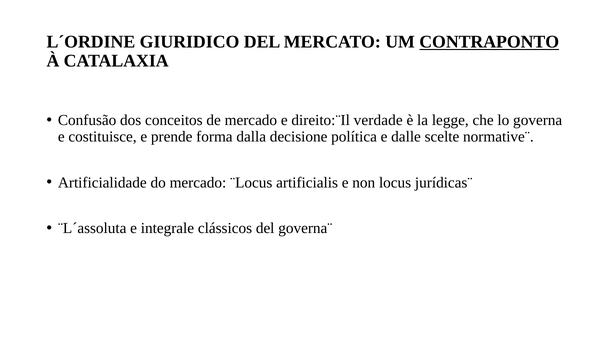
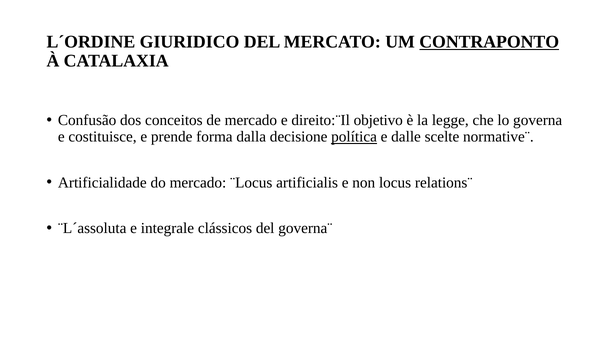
verdade: verdade -> objetivo
política underline: none -> present
jurídicas¨: jurídicas¨ -> relations¨
